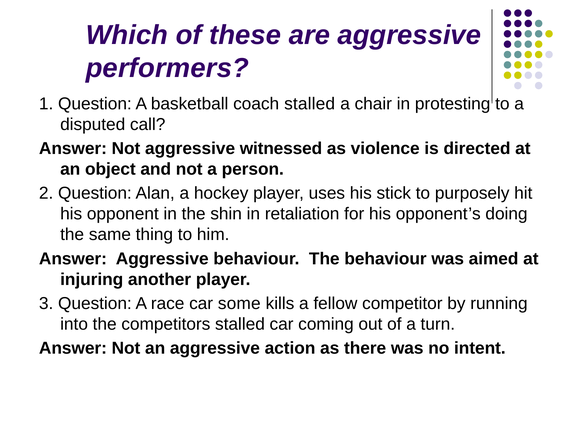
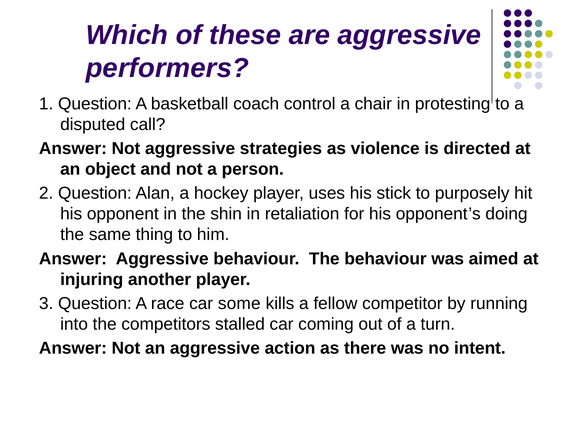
coach stalled: stalled -> control
witnessed: witnessed -> strategies
